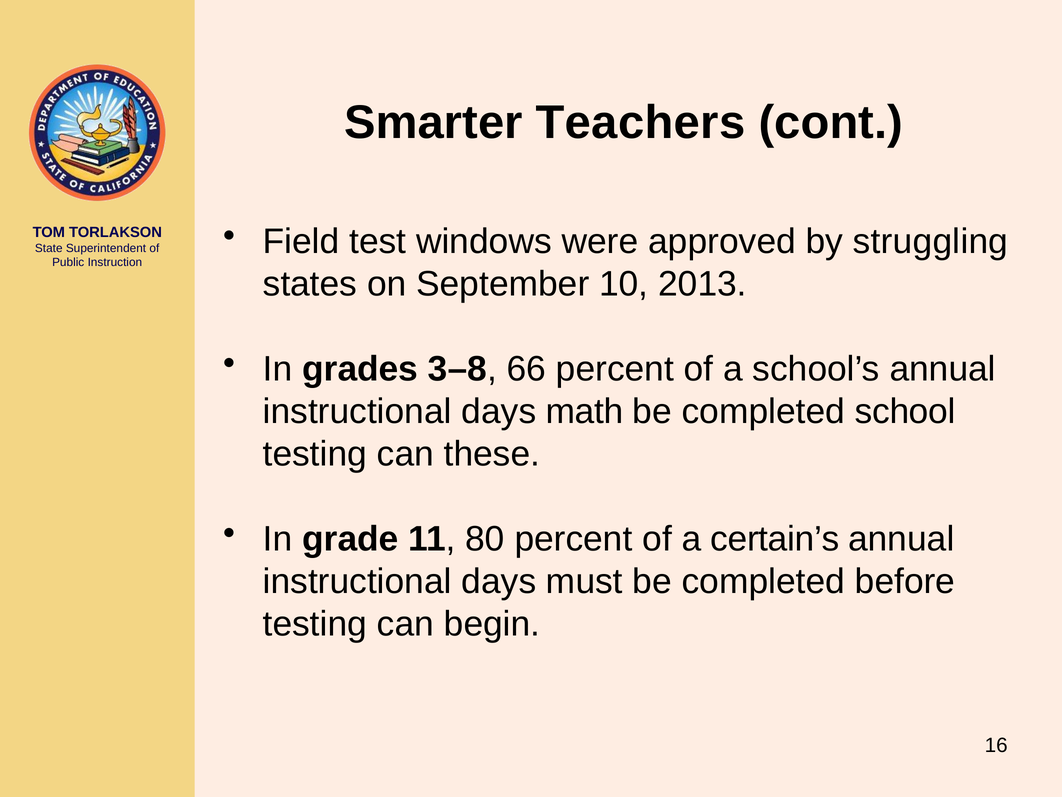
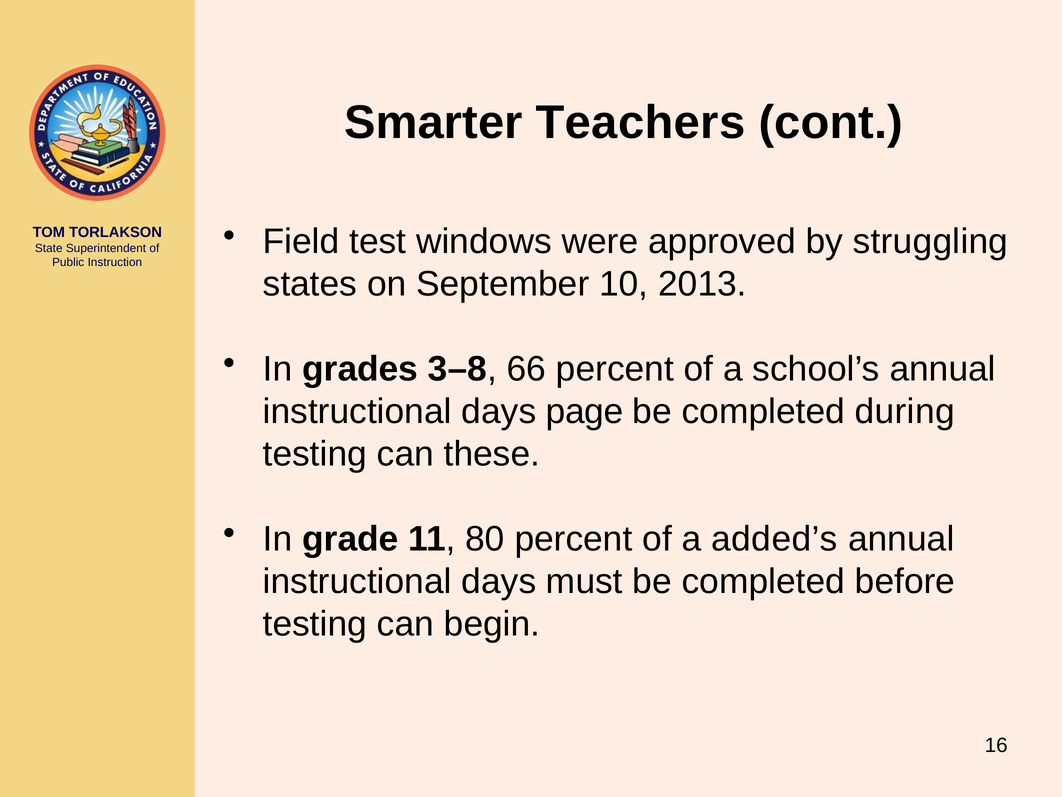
math: math -> page
school: school -> during
certain’s: certain’s -> added’s
